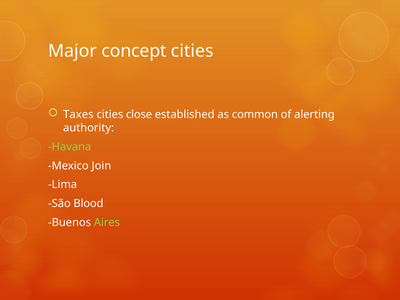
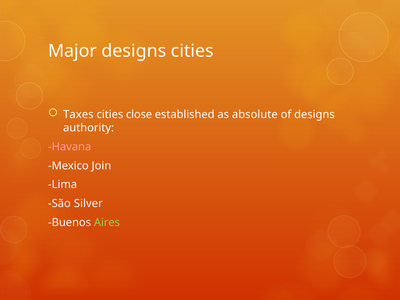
Major concept: concept -> designs
common: common -> absolute
of alerting: alerting -> designs
Havana colour: light green -> pink
Blood: Blood -> Silver
